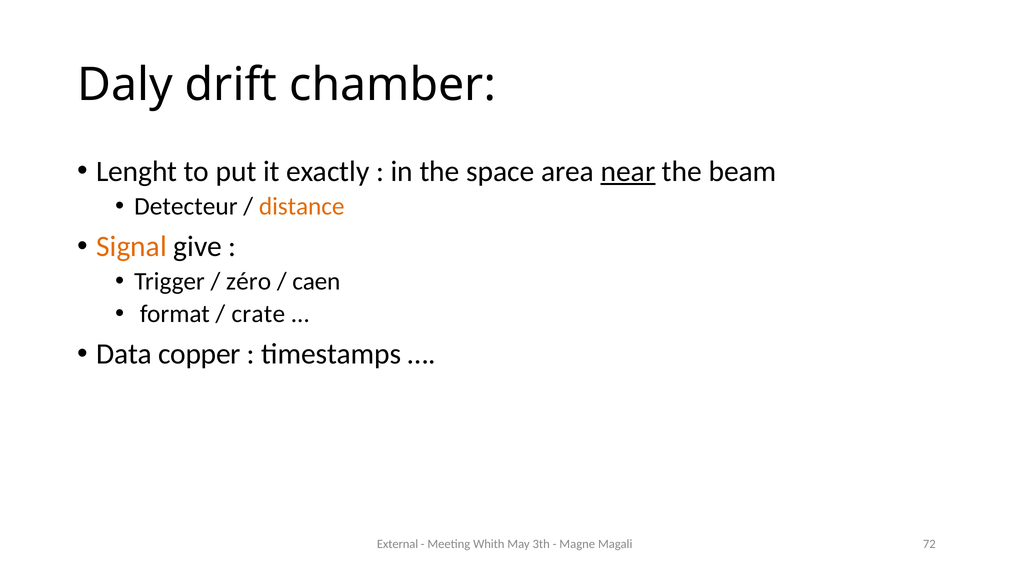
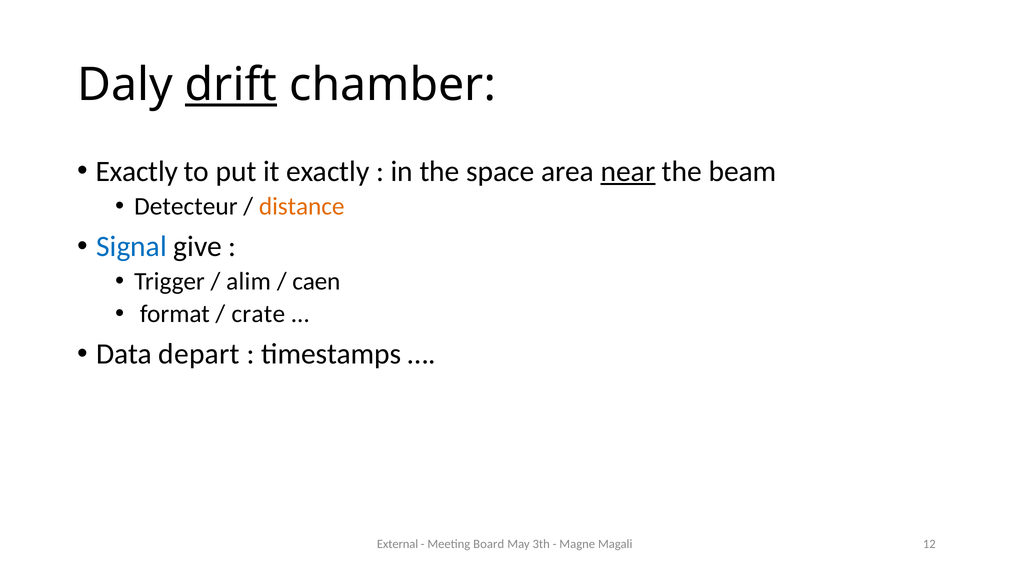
drift underline: none -> present
Lenght at (137, 171): Lenght -> Exactly
Signal colour: orange -> blue
zéro: zéro -> alim
copper: copper -> depart
Whith: Whith -> Board
72: 72 -> 12
